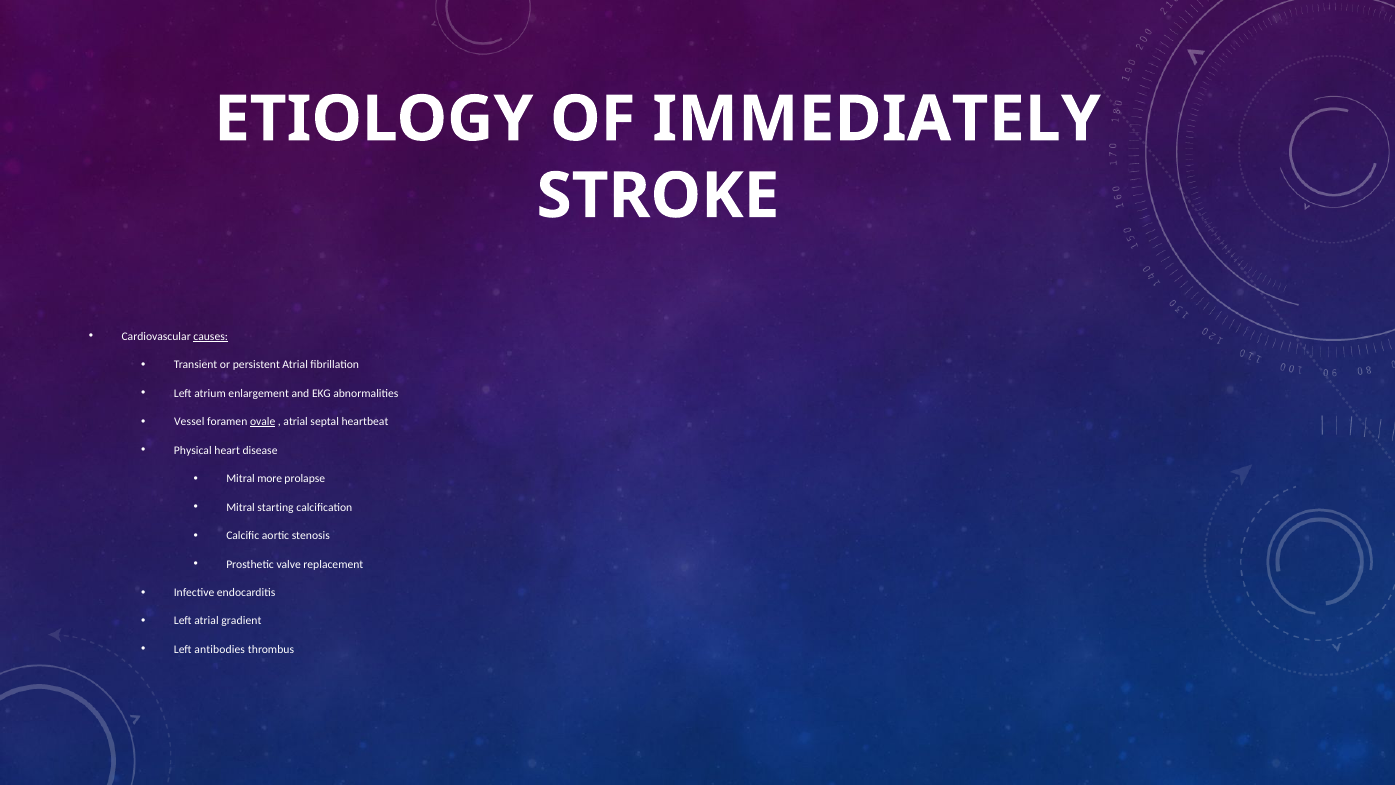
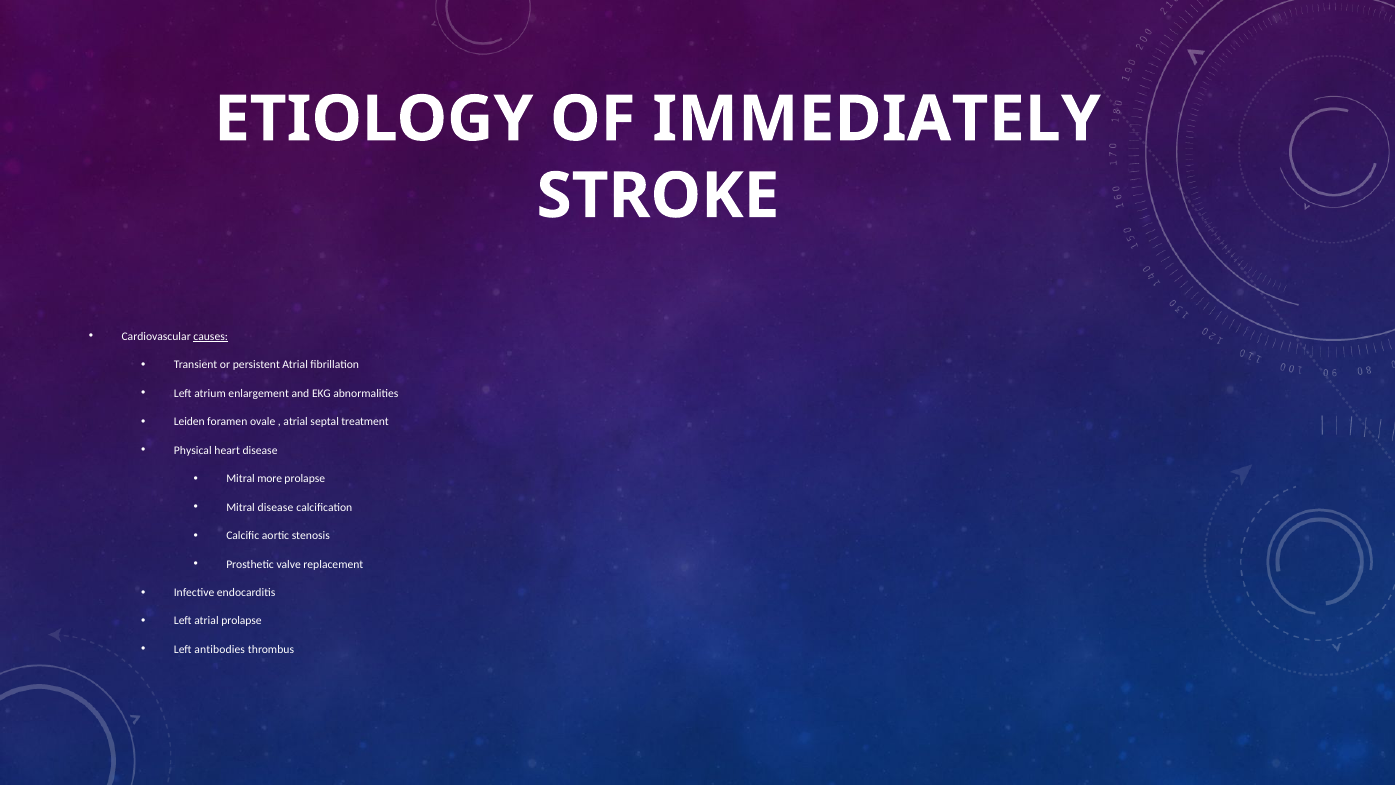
Vessel: Vessel -> Leiden
ovale underline: present -> none
heartbeat: heartbeat -> treatment
Mitral starting: starting -> disease
atrial gradient: gradient -> prolapse
